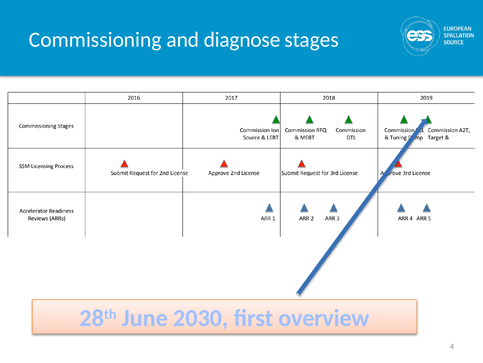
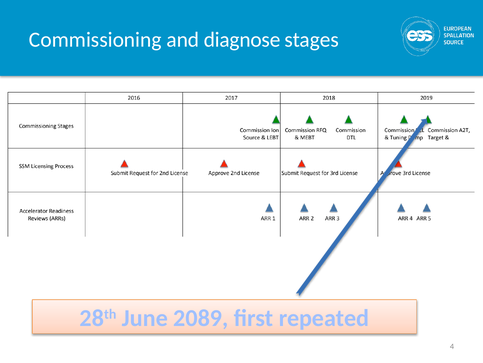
2030: 2030 -> 2089
overview: overview -> repeated
